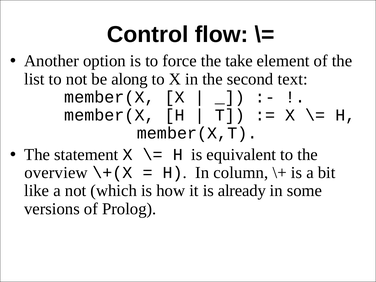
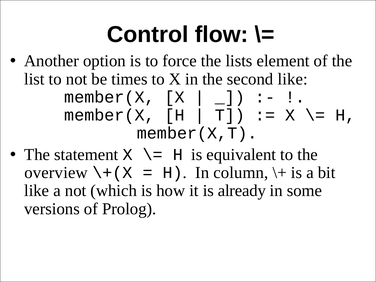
take: take -> lists
along: along -> times
second text: text -> like
